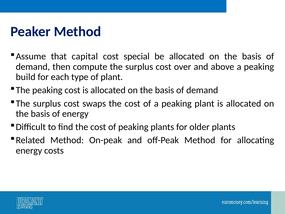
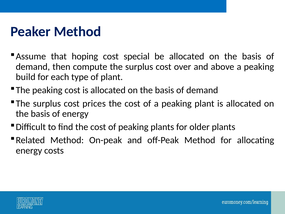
capital: capital -> hoping
swaps: swaps -> prices
